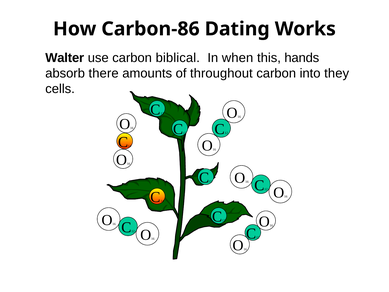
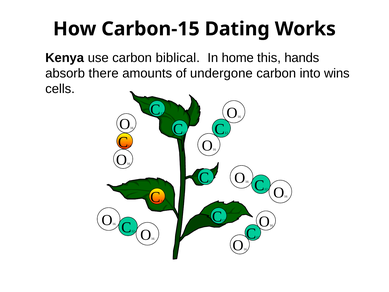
Carbon-86: Carbon-86 -> Carbon-15
Walter: Walter -> Kenya
when: when -> home
throughout: throughout -> undergone
they: they -> wins
